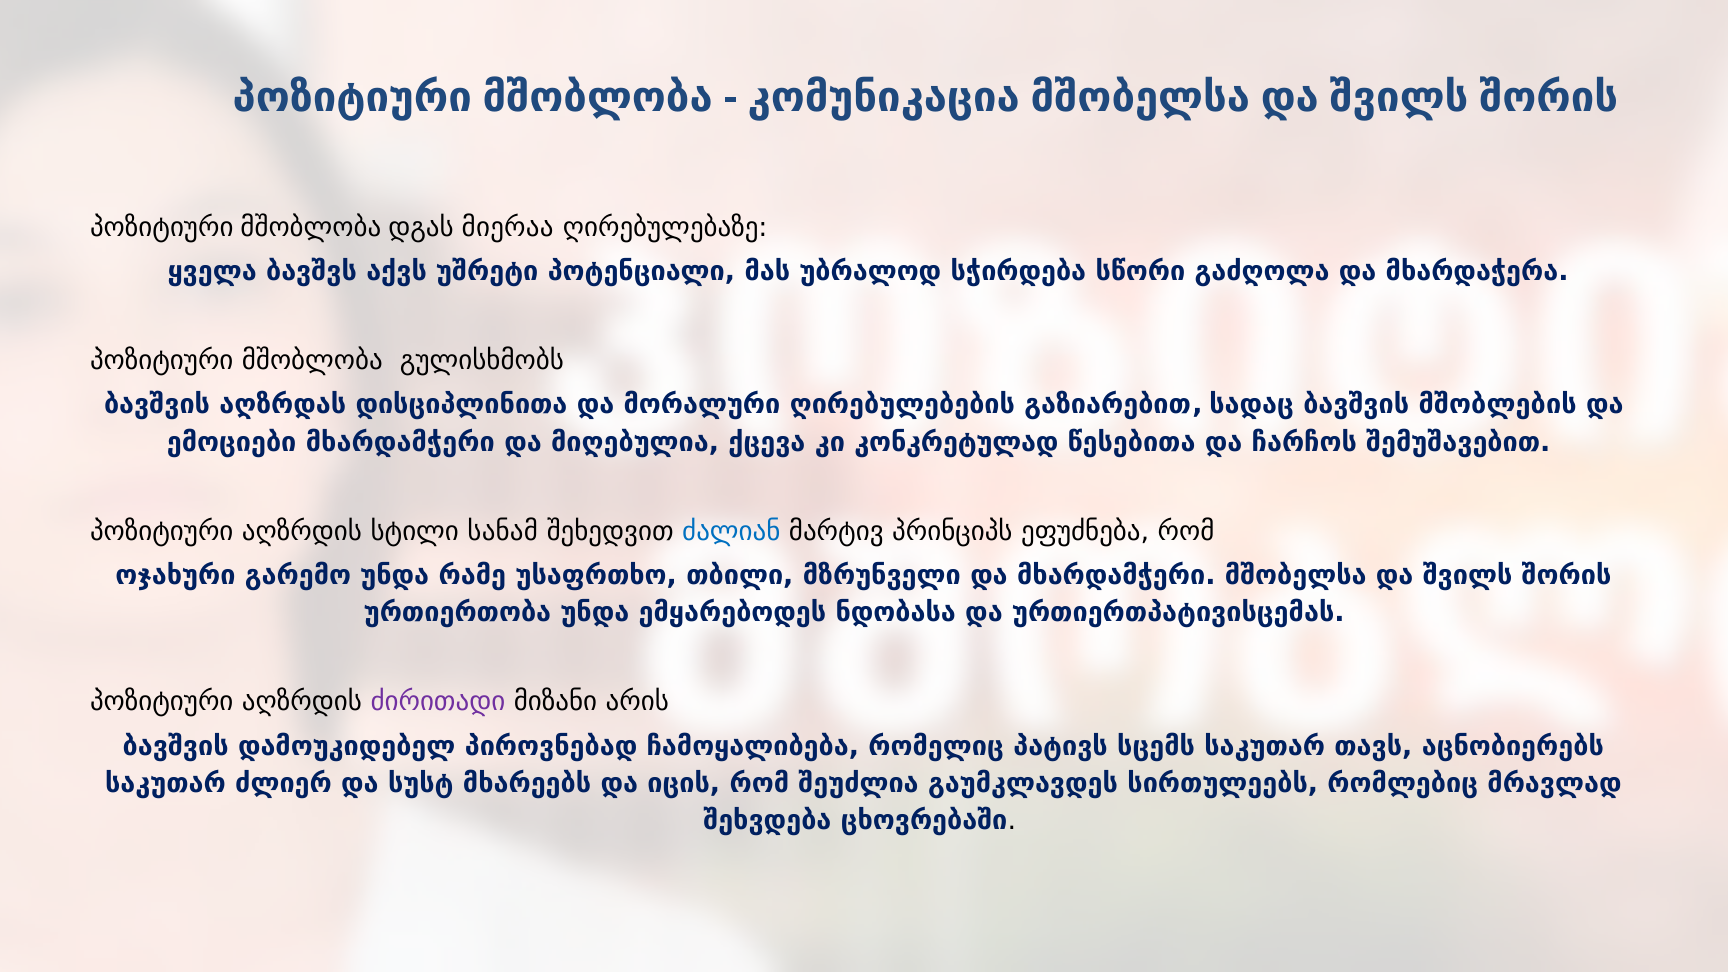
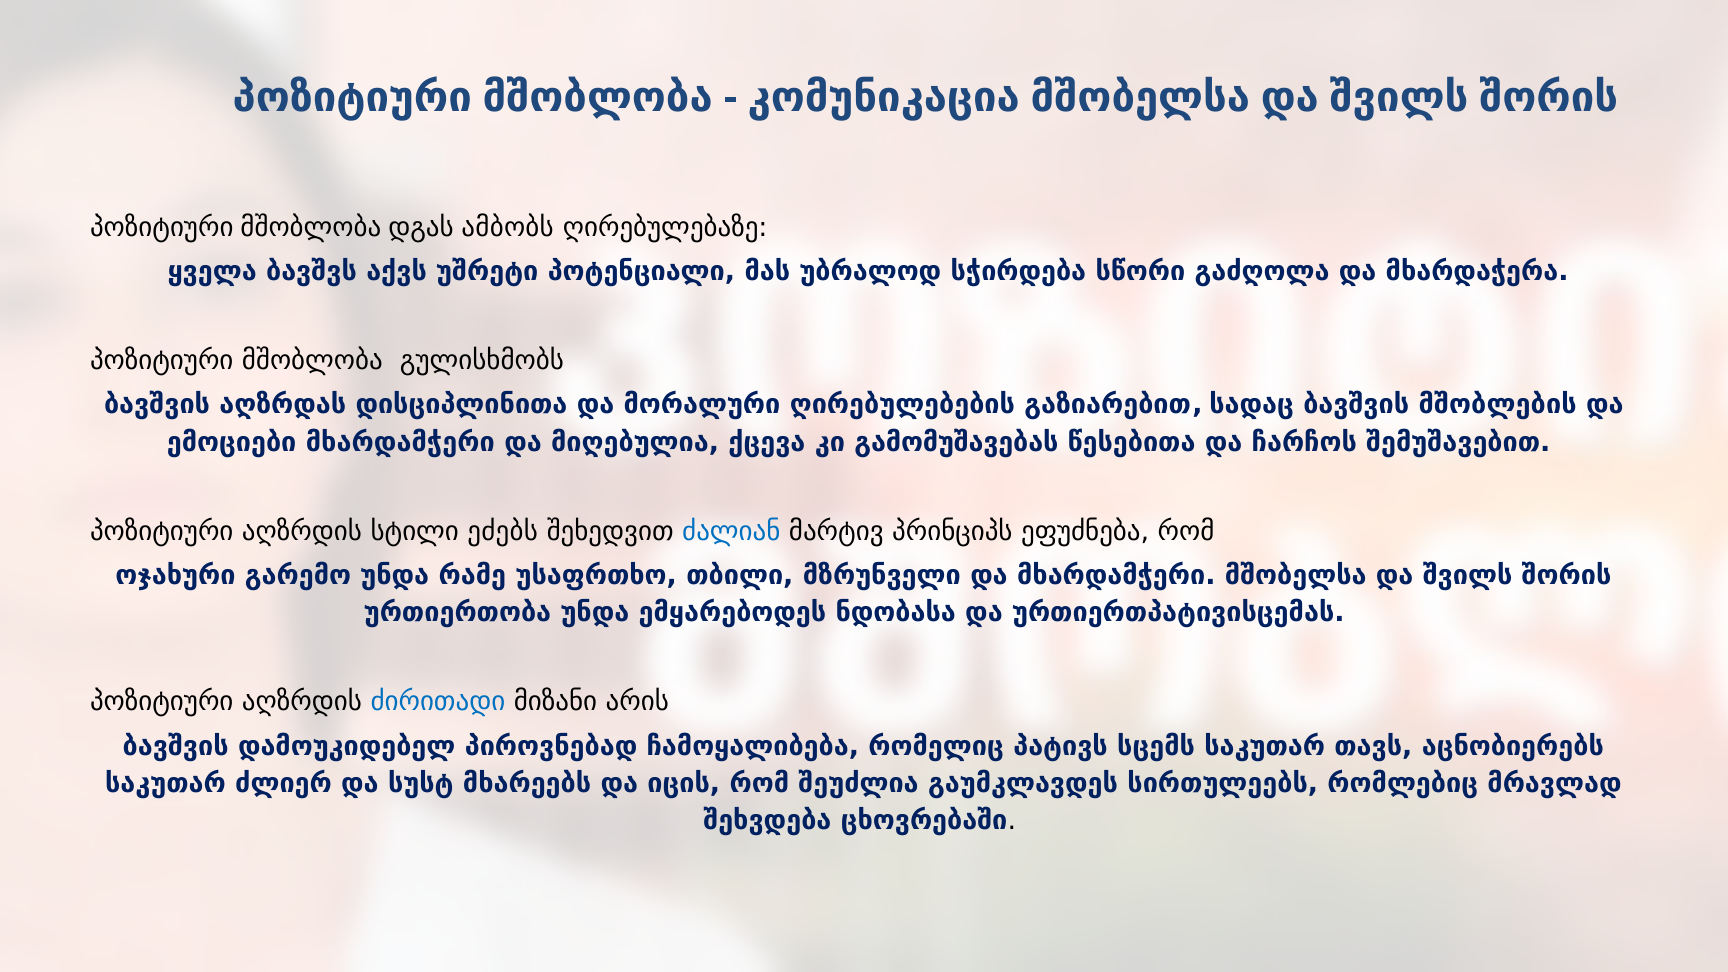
მიერაა: მიერაა -> ამბობს
კონკრეტულად: კონკრეტულად -> გამომუშავებას
სანამ: სანამ -> ეძებს
ძირითადი colour: purple -> blue
